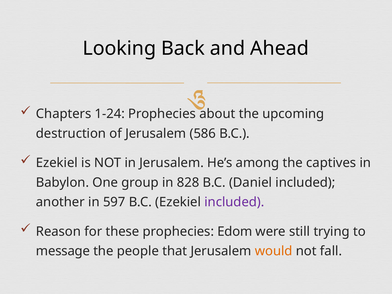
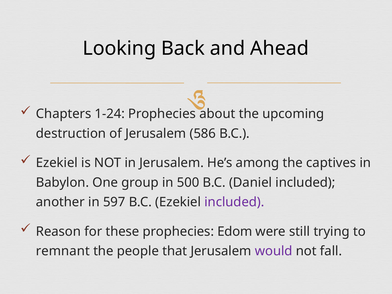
828: 828 -> 500
message: message -> remnant
would colour: orange -> purple
